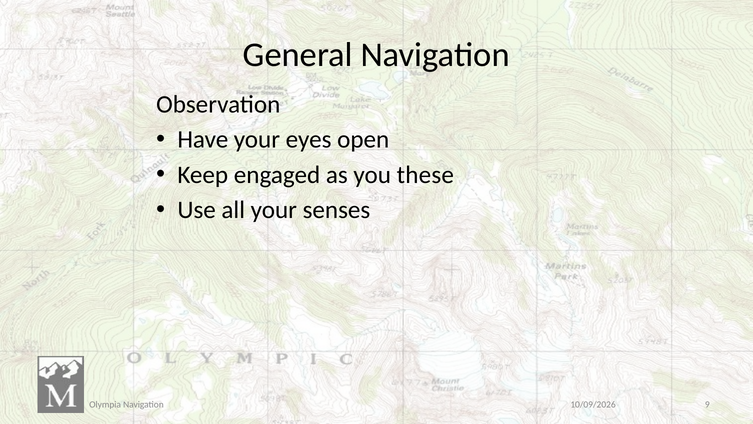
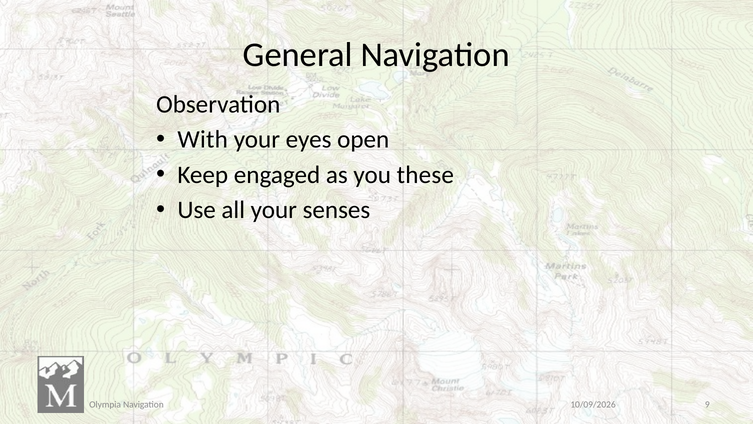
Have: Have -> With
